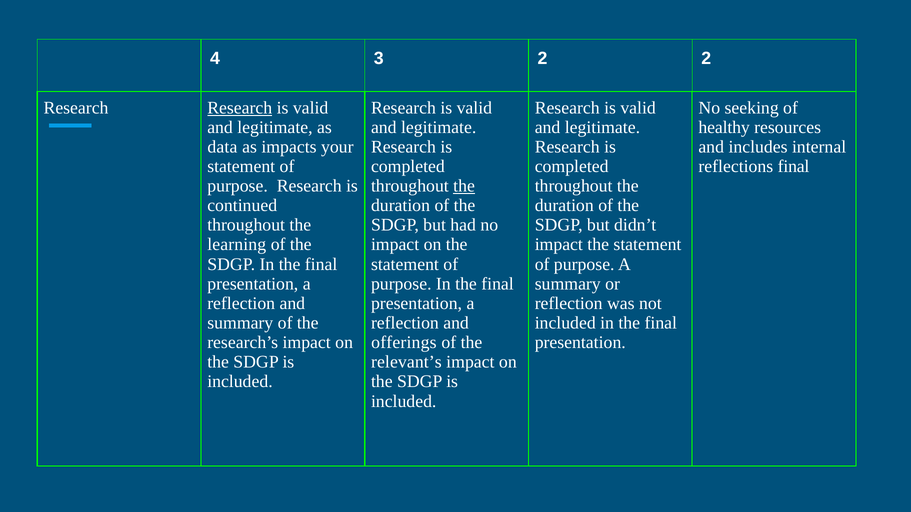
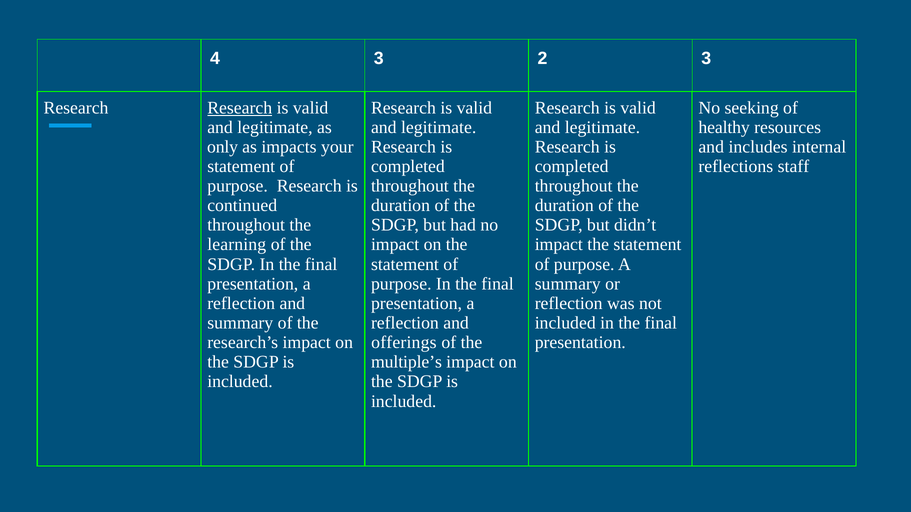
2 2: 2 -> 3
data: data -> only
reflections final: final -> staff
the at (464, 186) underline: present -> none
relevant’s: relevant’s -> multiple’s
